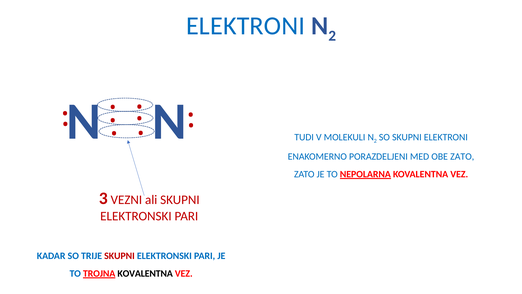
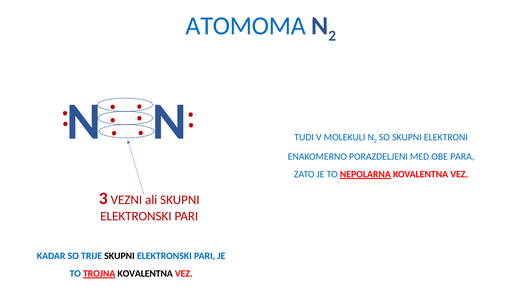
ELEKTRONI at (246, 26): ELEKTRONI -> ATOMOMA
OBE ZATO: ZATO -> PARA
SKUPNI at (119, 255) colour: red -> black
